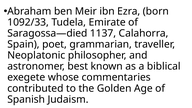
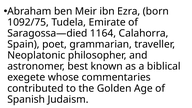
1092/33: 1092/33 -> 1092/75
1137: 1137 -> 1164
